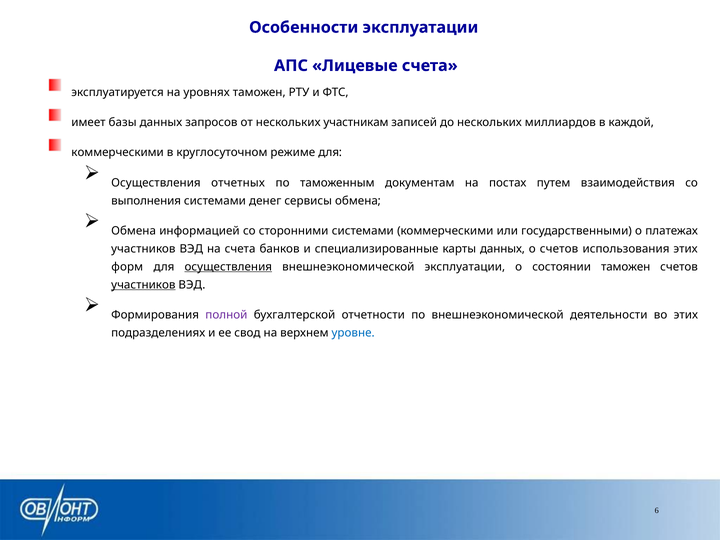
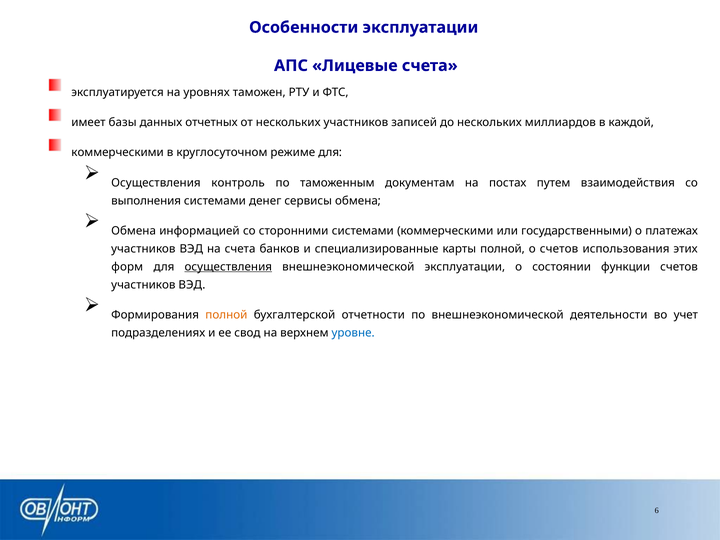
запросов: запросов -> отчетных
нескольких участникам: участникам -> участников
отчетных: отчетных -> контроль
карты данных: данных -> полной
состоянии таможен: таможен -> функции
участников at (143, 285) underline: present -> none
полной at (226, 315) colour: purple -> orange
во этих: этих -> учет
